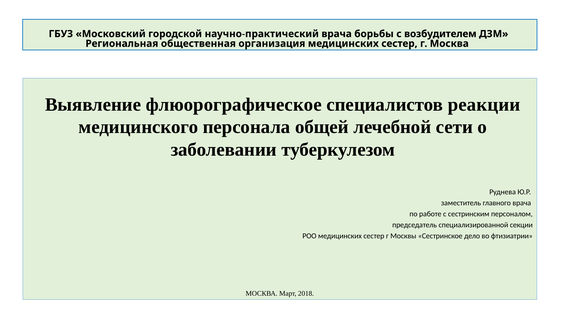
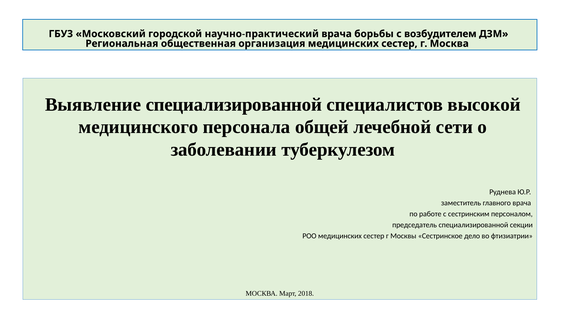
Выявление флюорографическое: флюорографическое -> специализированной
реакции: реакции -> высокой
